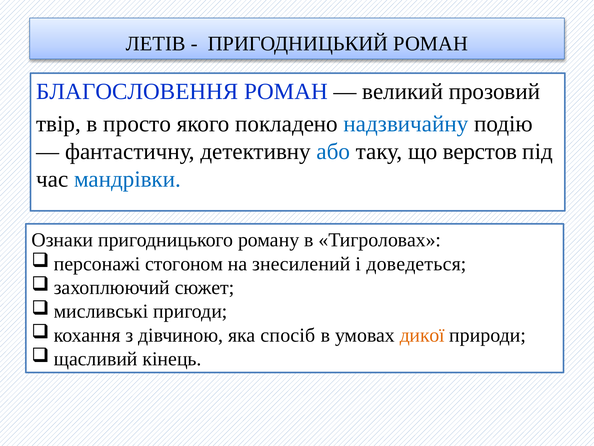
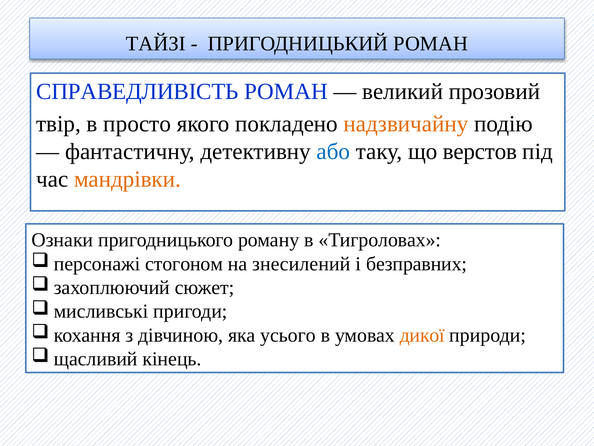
ЛЕТІВ: ЛЕТІВ -> ТАЙЗІ
БЛАГОСЛОВЕННЯ: БЛАГОСЛОВЕННЯ -> СПРАВЕДЛИВІСТЬ
надзвичайну colour: blue -> orange
мандрівки colour: blue -> orange
доведеться: доведеться -> безправних
спосіб: спосіб -> усього
